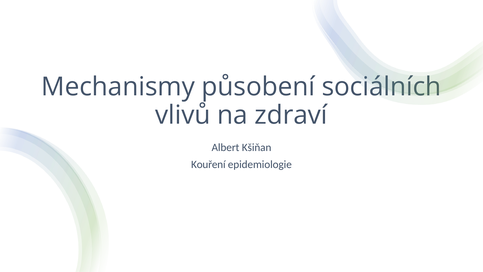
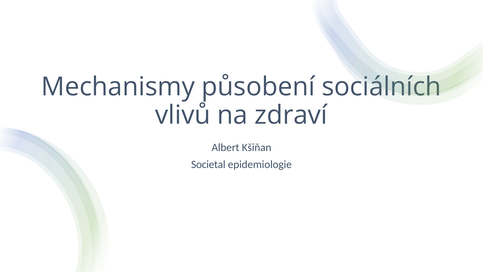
Kouření: Kouření -> Societal
